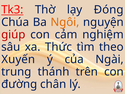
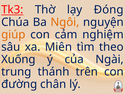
giúp colour: red -> orange
Thức: Thức -> Miên
Xuyến: Xuyến -> Xuống
